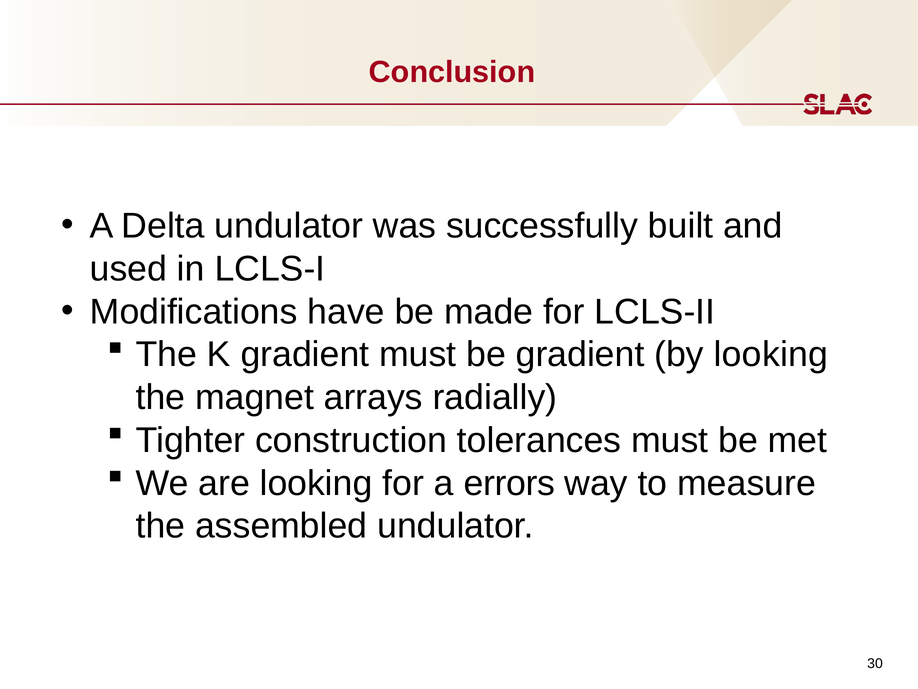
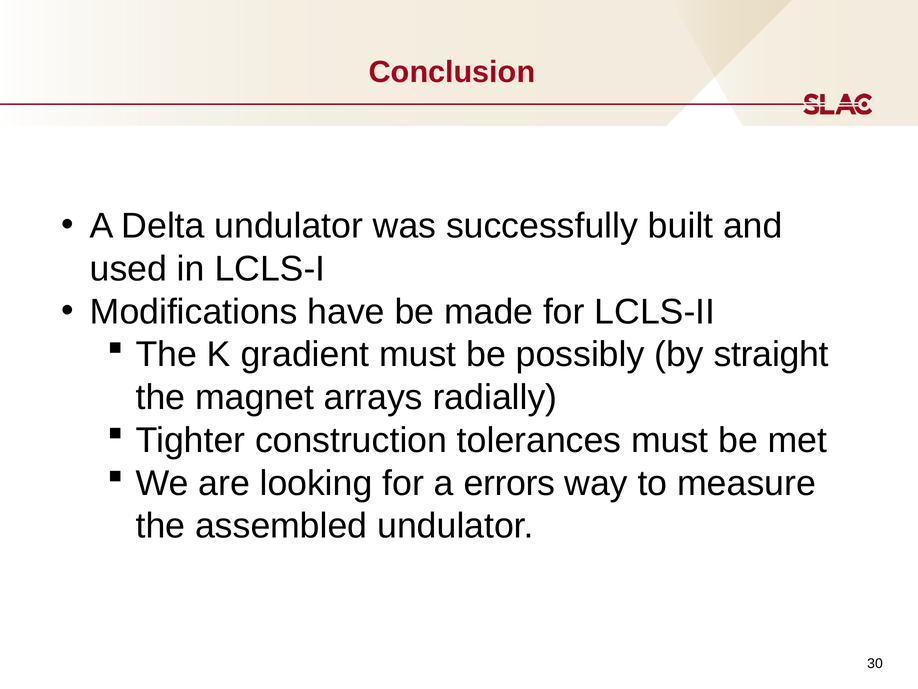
be gradient: gradient -> possibly
by looking: looking -> straight
